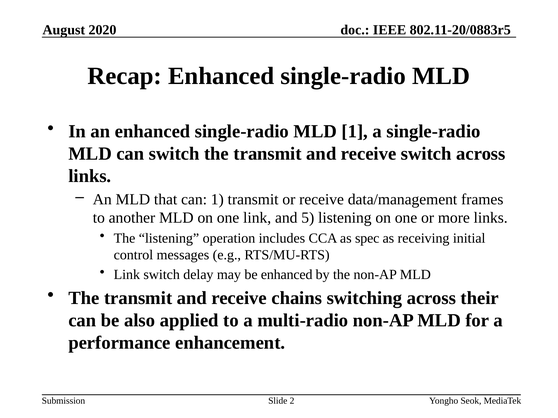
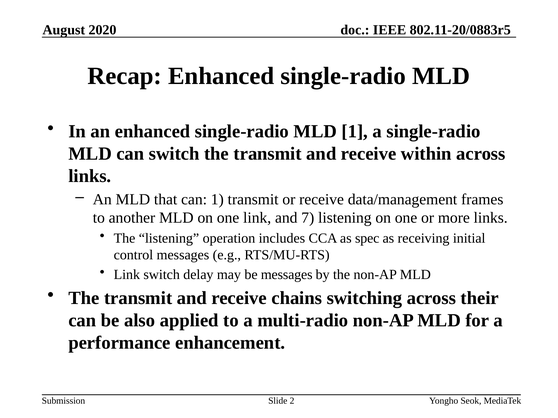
receive switch: switch -> within
5: 5 -> 7
be enhanced: enhanced -> messages
